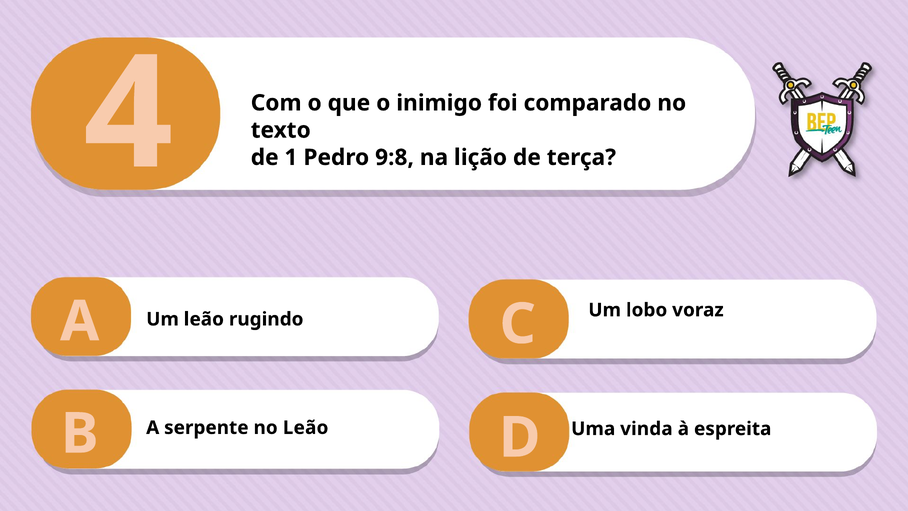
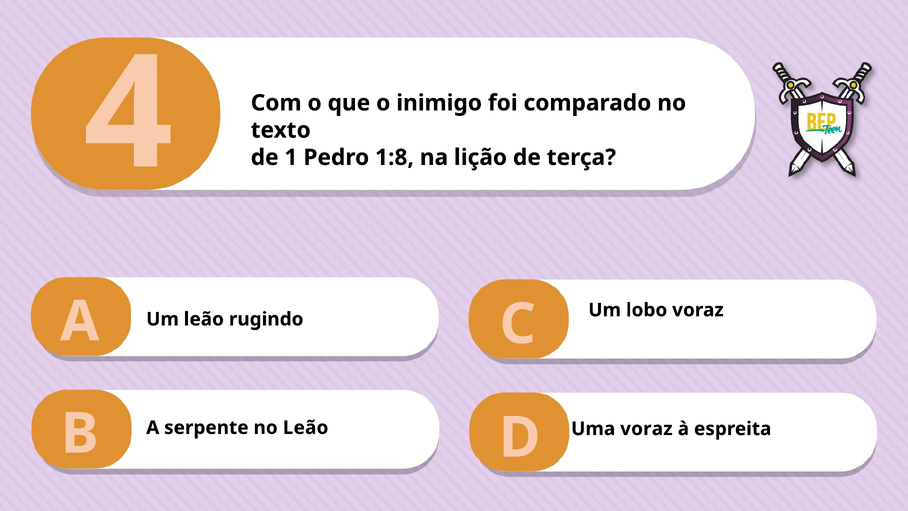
9:8: 9:8 -> 1:8
Uma vinda: vinda -> voraz
